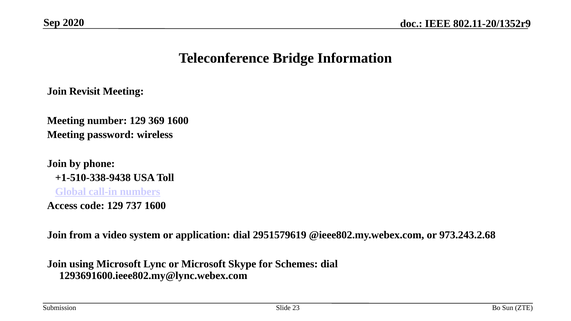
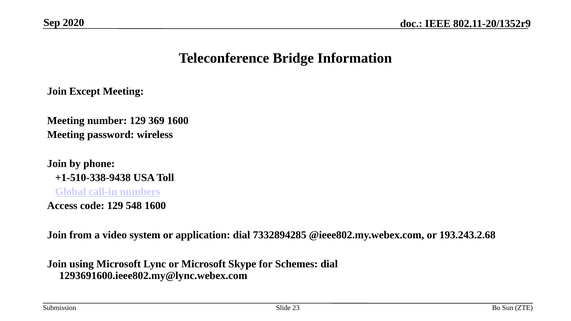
Revisit: Revisit -> Except
737: 737 -> 548
2951579619: 2951579619 -> 7332894285
973.243.2.68: 973.243.2.68 -> 193.243.2.68
